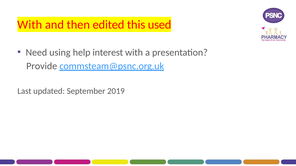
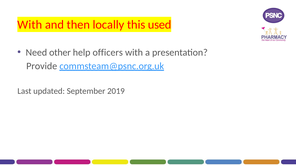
edited: edited -> locally
using: using -> other
interest: interest -> officers
